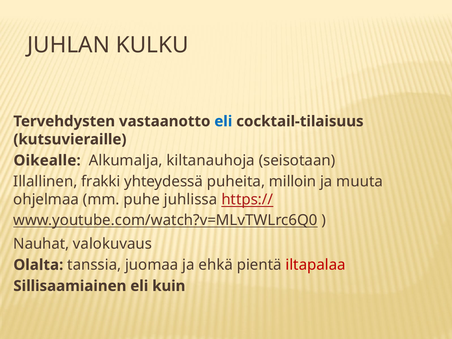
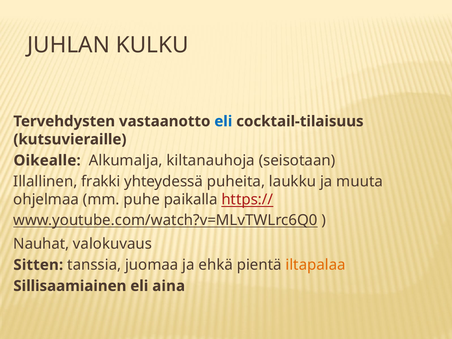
milloin: milloin -> laukku
juhlissa: juhlissa -> paikalla
Olalta: Olalta -> Sitten
iltapalaa colour: red -> orange
kuin: kuin -> aina
